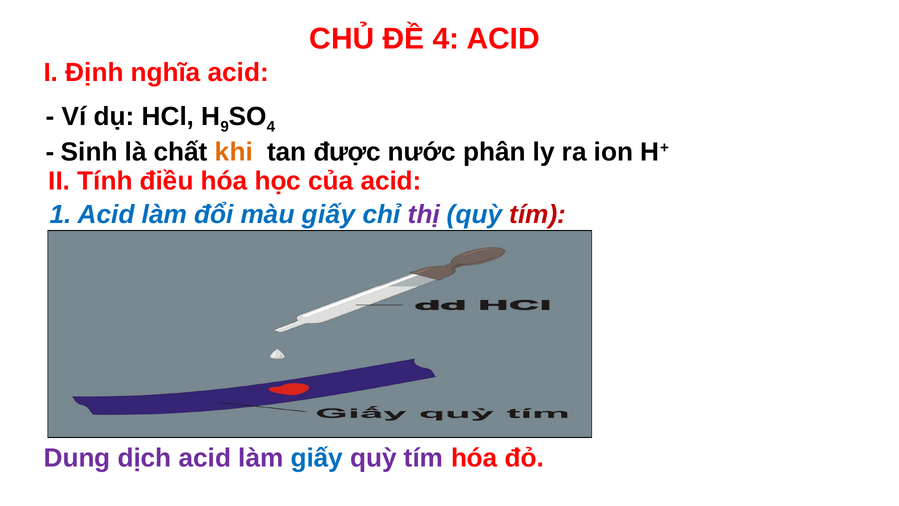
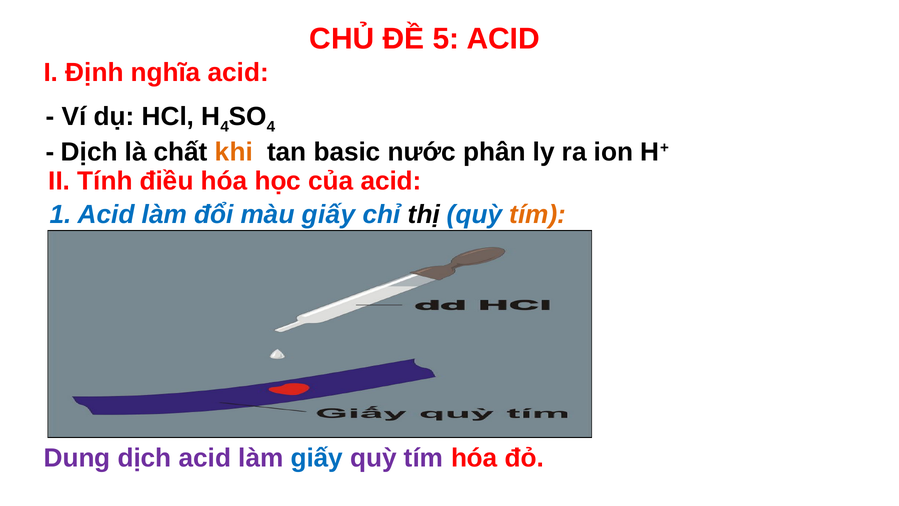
ĐỀ 4: 4 -> 5
9 at (225, 127): 9 -> 4
Sinh at (89, 152): Sinh -> Dịch
được: được -> basic
thị colour: purple -> black
tím at (538, 215) colour: red -> orange
